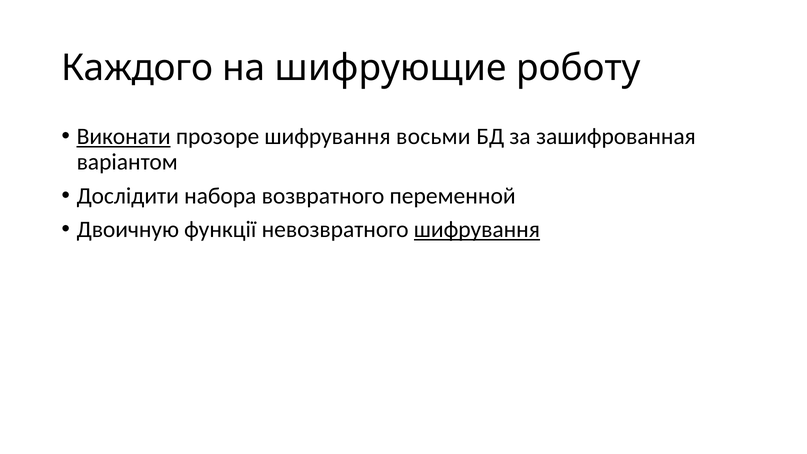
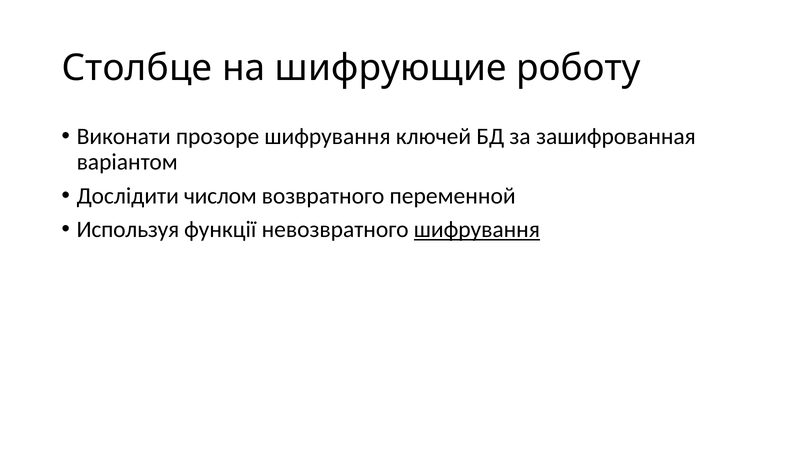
Каждого: Каждого -> Столбце
Виконати underline: present -> none
восьми: восьми -> ключей
набора: набора -> числом
Двоичную: Двоичную -> Используя
